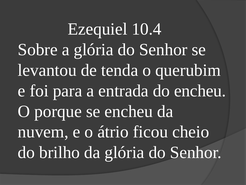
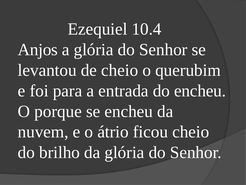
Sobre: Sobre -> Anjos
de tenda: tenda -> cheio
